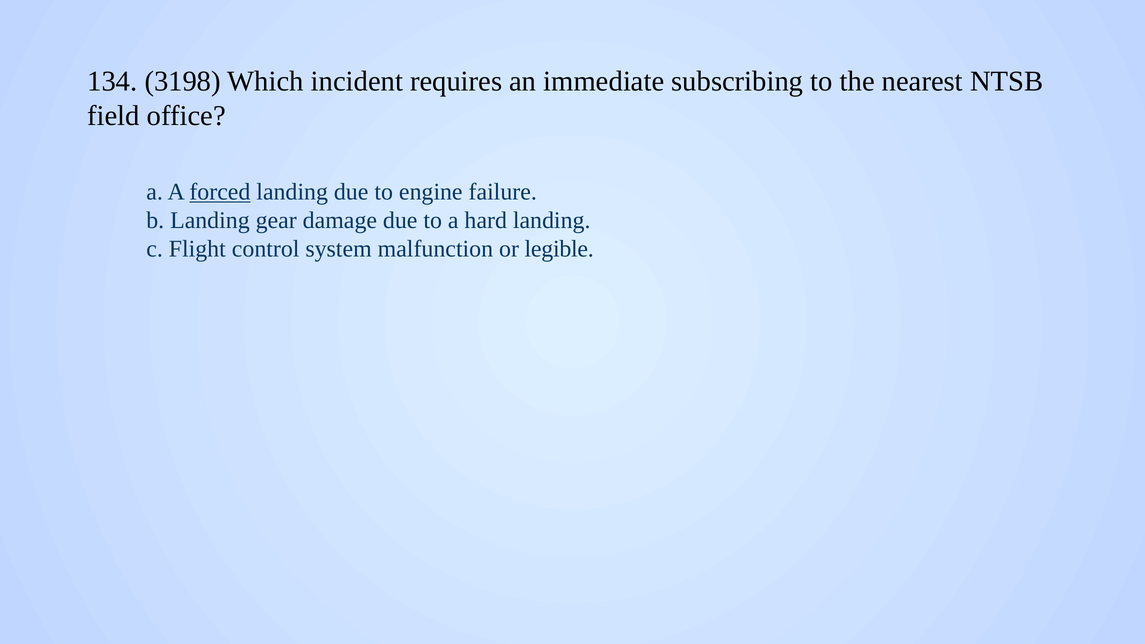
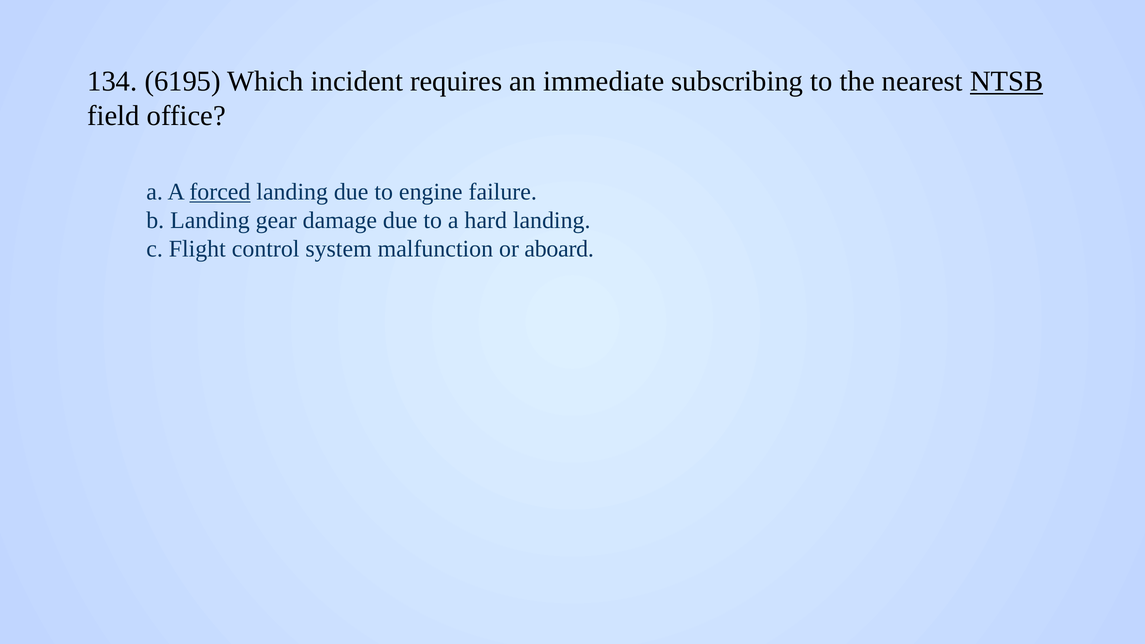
3198: 3198 -> 6195
NTSB underline: none -> present
legible: legible -> aboard
